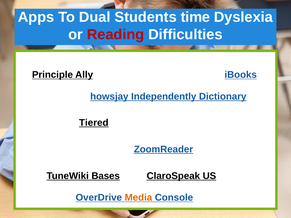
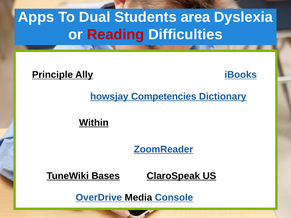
time: time -> area
Independently: Independently -> Competencies
Tiered: Tiered -> Within
Media colour: orange -> black
